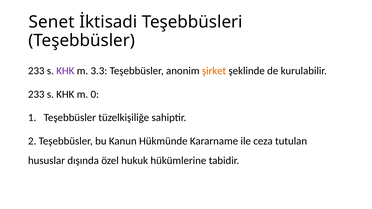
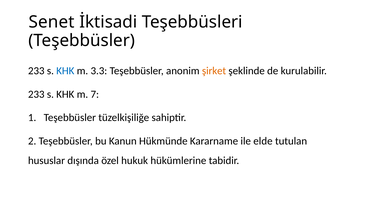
KHK at (65, 71) colour: purple -> blue
0: 0 -> 7
ceza: ceza -> elde
